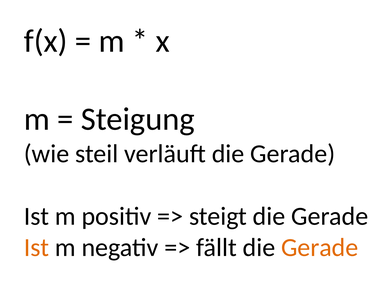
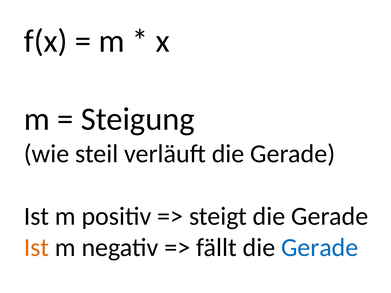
Gerade at (320, 248) colour: orange -> blue
